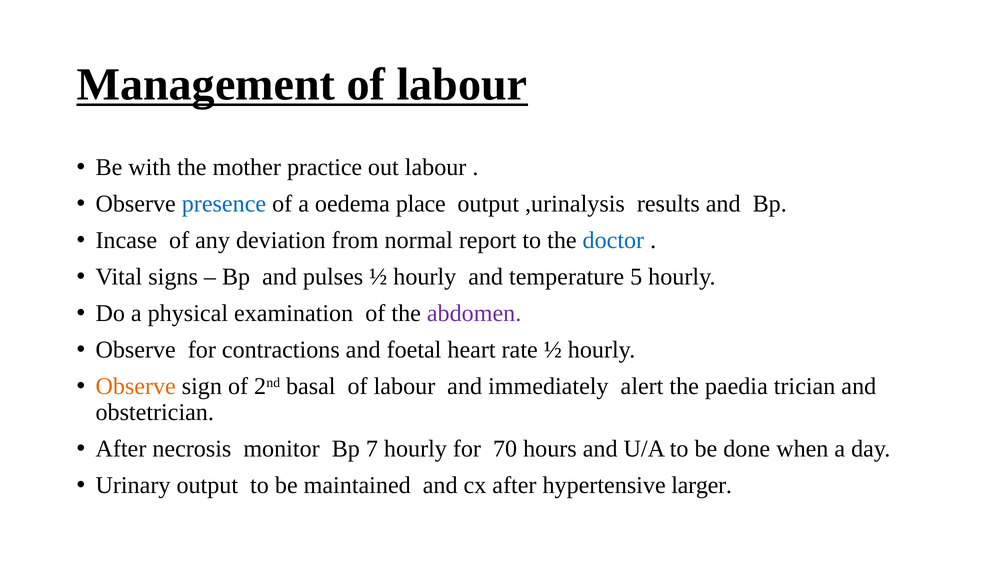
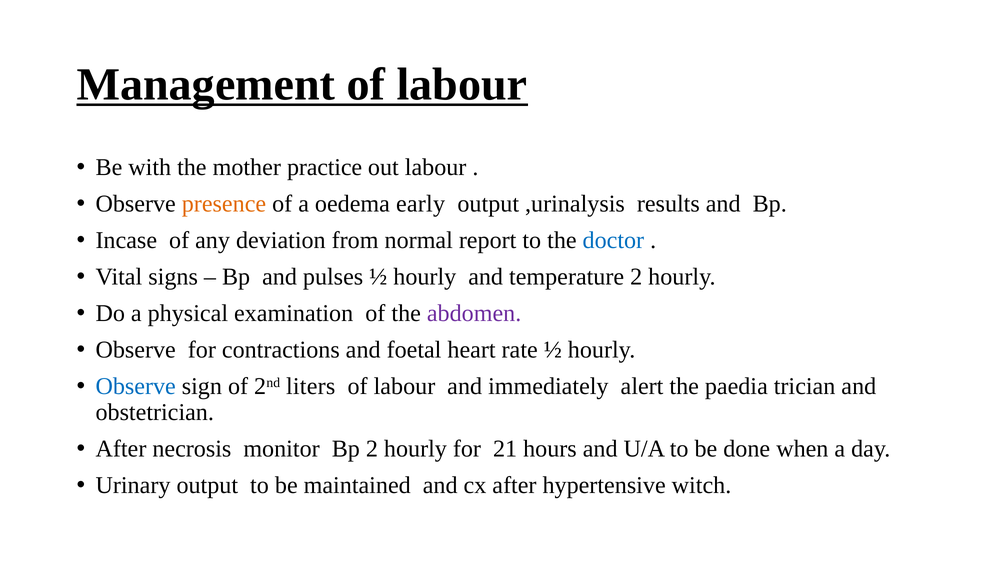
presence colour: blue -> orange
place: place -> early
temperature 5: 5 -> 2
Observe at (136, 386) colour: orange -> blue
basal: basal -> liters
Bp 7: 7 -> 2
70: 70 -> 21
larger: larger -> witch
